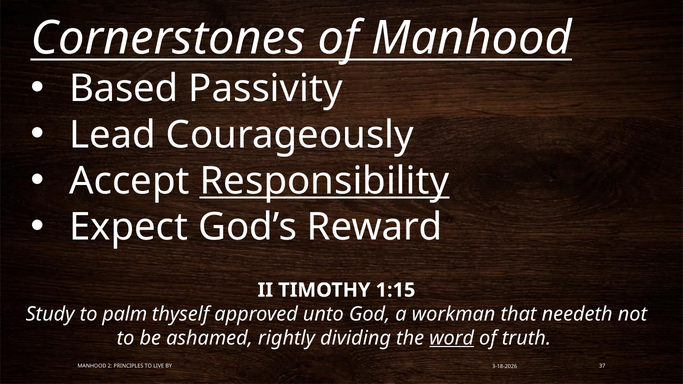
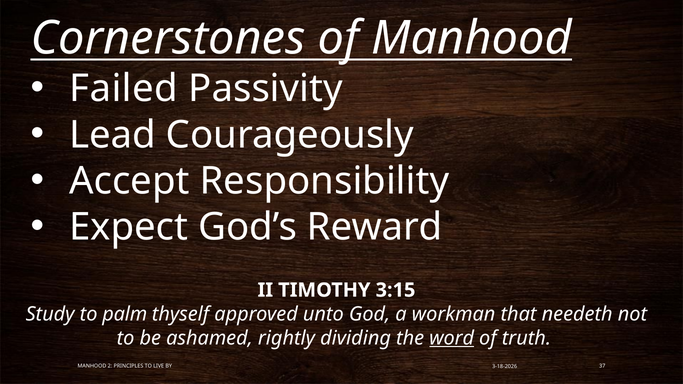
Based: Based -> Failed
Responsibility underline: present -> none
1:15: 1:15 -> 3:15
